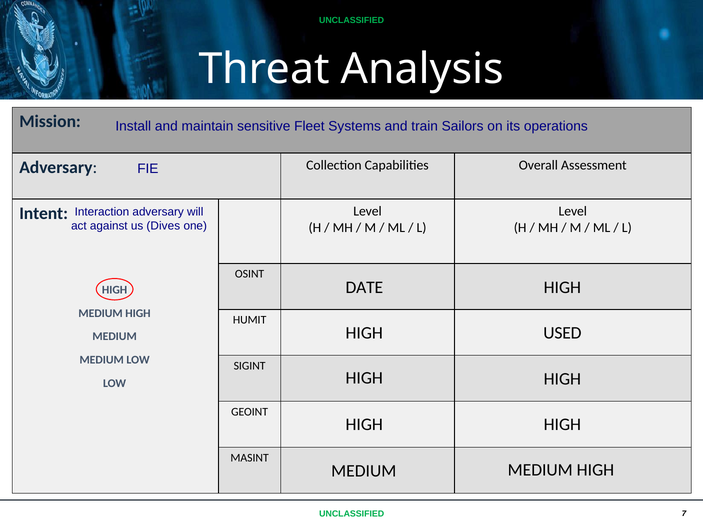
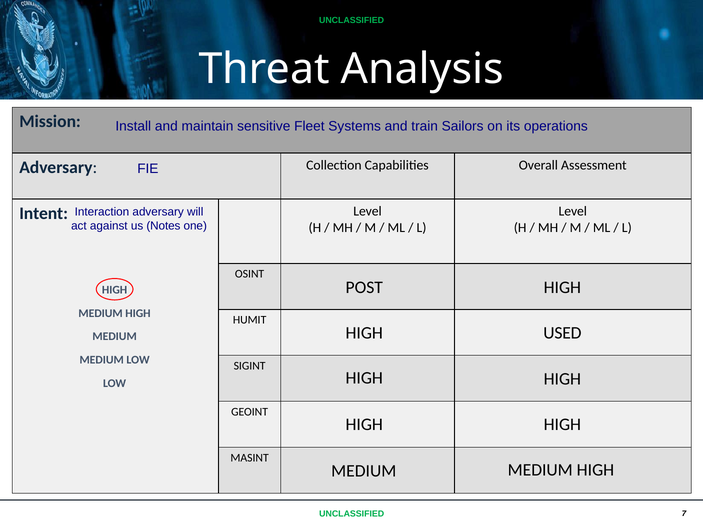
Dives: Dives -> Notes
DATE: DATE -> POST
